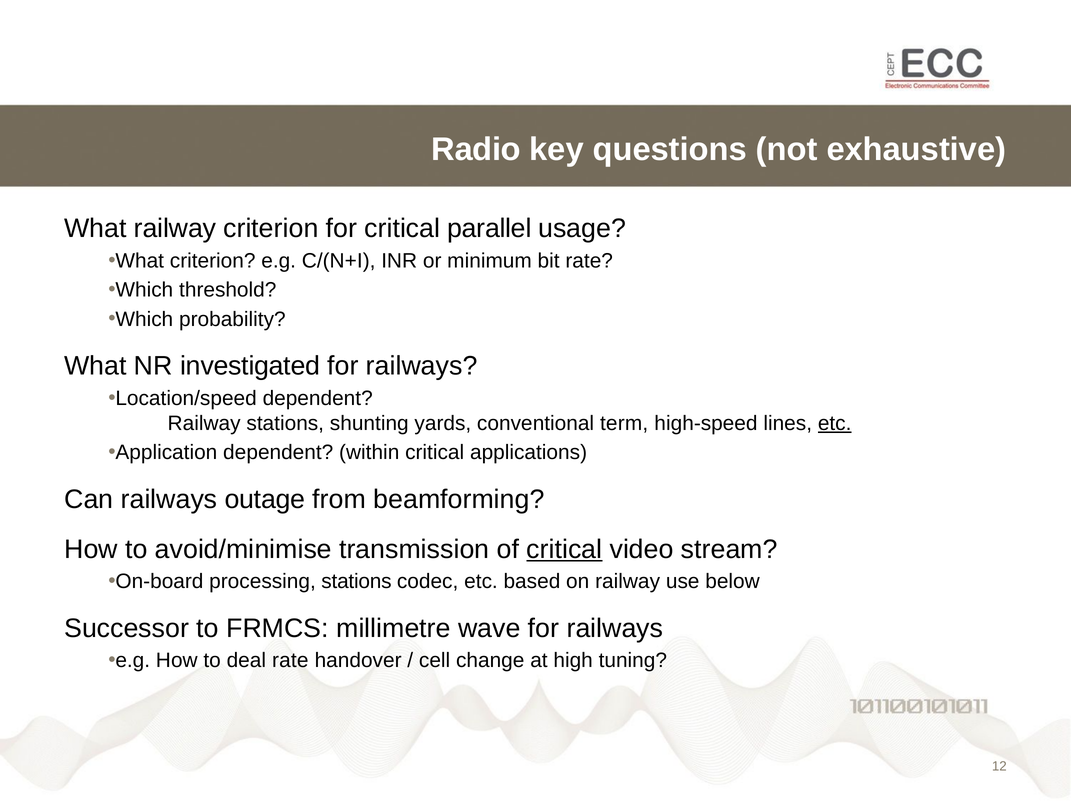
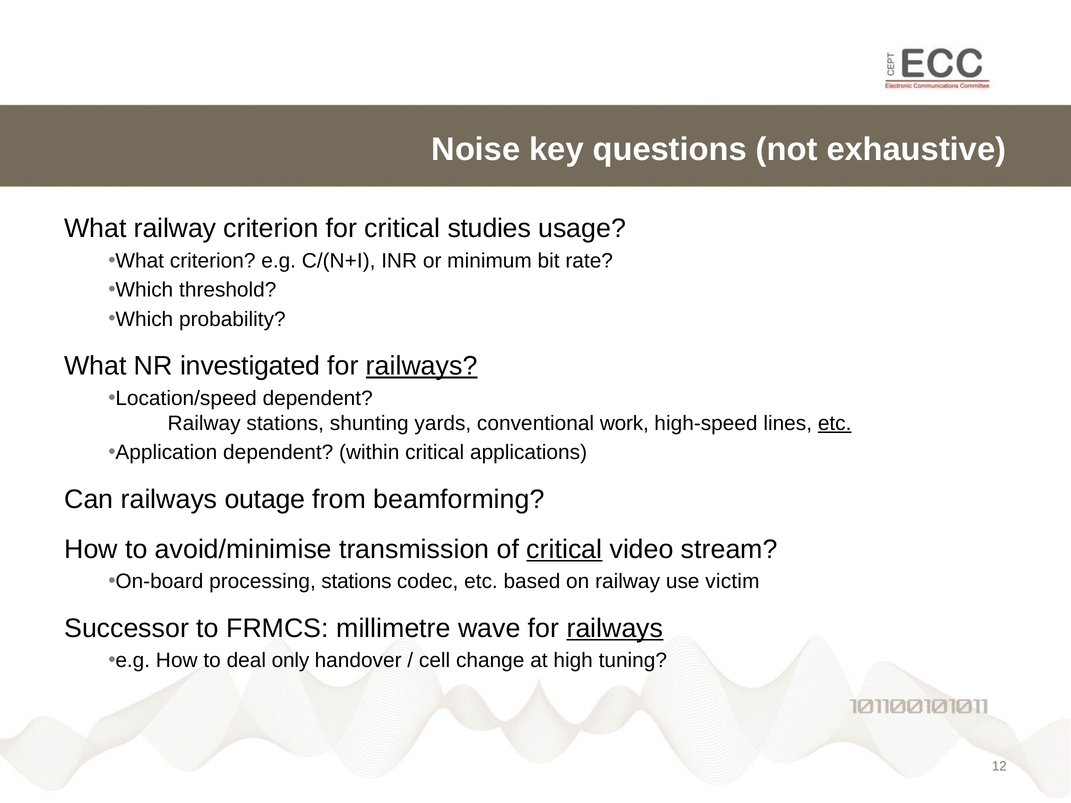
Radio: Radio -> Noise
parallel: parallel -> studies
railways at (422, 366) underline: none -> present
term: term -> work
below: below -> victim
railways at (615, 628) underline: none -> present
deal rate: rate -> only
